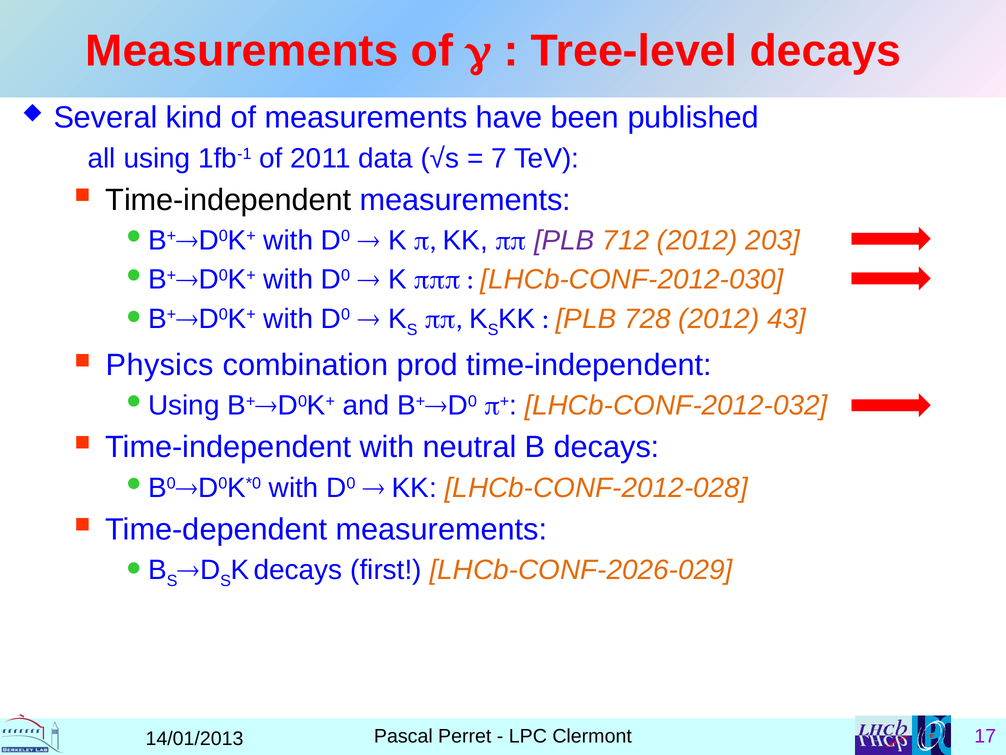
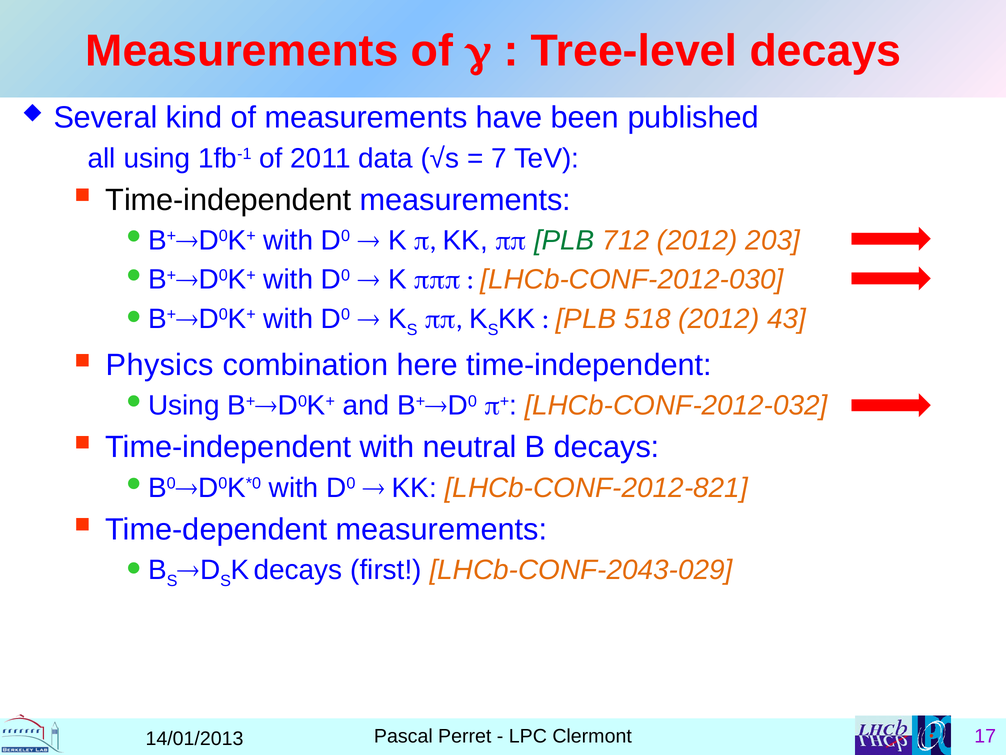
PLB at (564, 240) colour: purple -> green
728: 728 -> 518
prod: prod -> here
LHCb-CONF-2012-028: LHCb-CONF-2012-028 -> LHCb-CONF-2012-821
LHCb-CONF-2026-029: LHCb-CONF-2026-029 -> LHCb-CONF-2043-029
